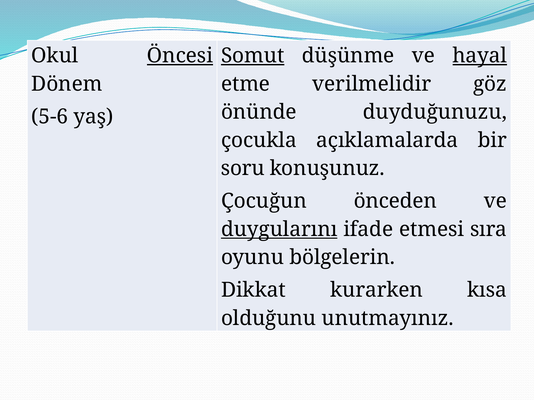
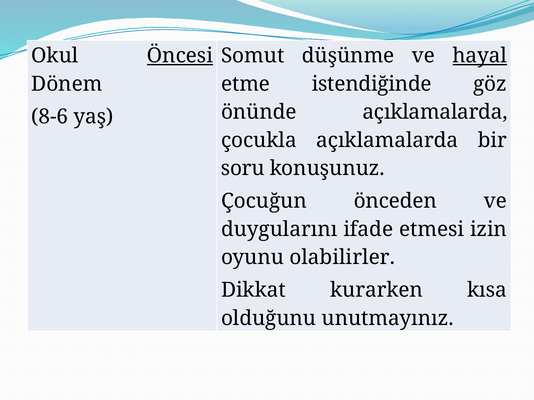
Somut underline: present -> none
verilmelidir: verilmelidir -> istendiğinde
önünde duyduğunuzu: duyduğunuzu -> açıklamalarda
5-6: 5-6 -> 8-6
duygularını underline: present -> none
sıra: sıra -> izin
bölgelerin: bölgelerin -> olabilirler
